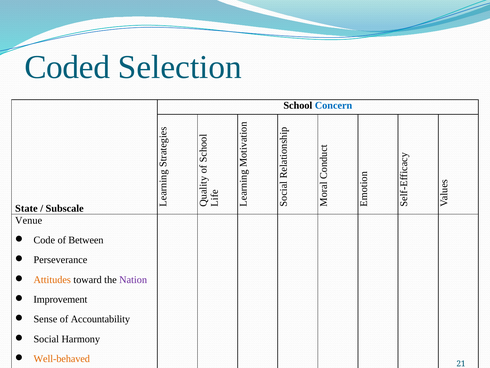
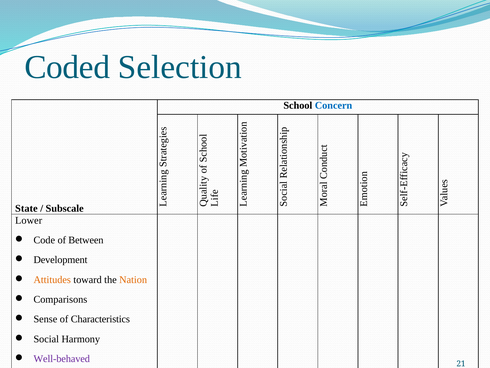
Venue: Venue -> Lower
Perseverance: Perseverance -> Development
Nation colour: purple -> orange
Improvement: Improvement -> Comparisons
Accountability: Accountability -> Characteristics
Well-behaved colour: orange -> purple
